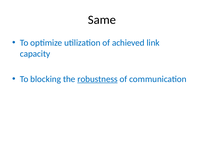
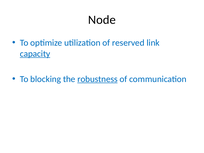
Same: Same -> Node
achieved: achieved -> reserved
capacity underline: none -> present
